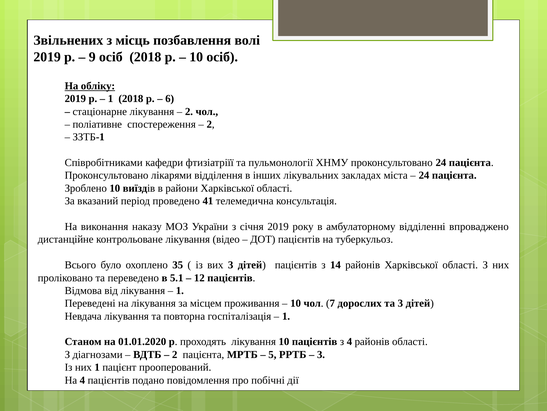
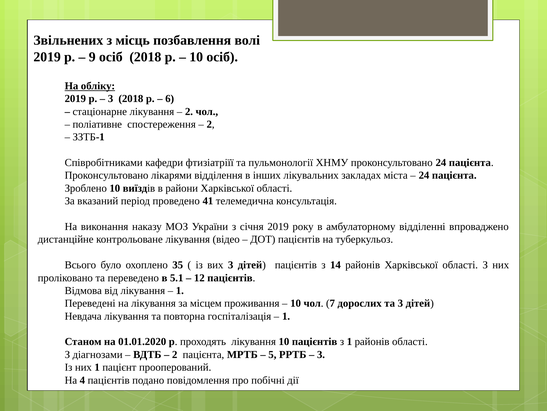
1 at (111, 99): 1 -> 3
з 4: 4 -> 1
